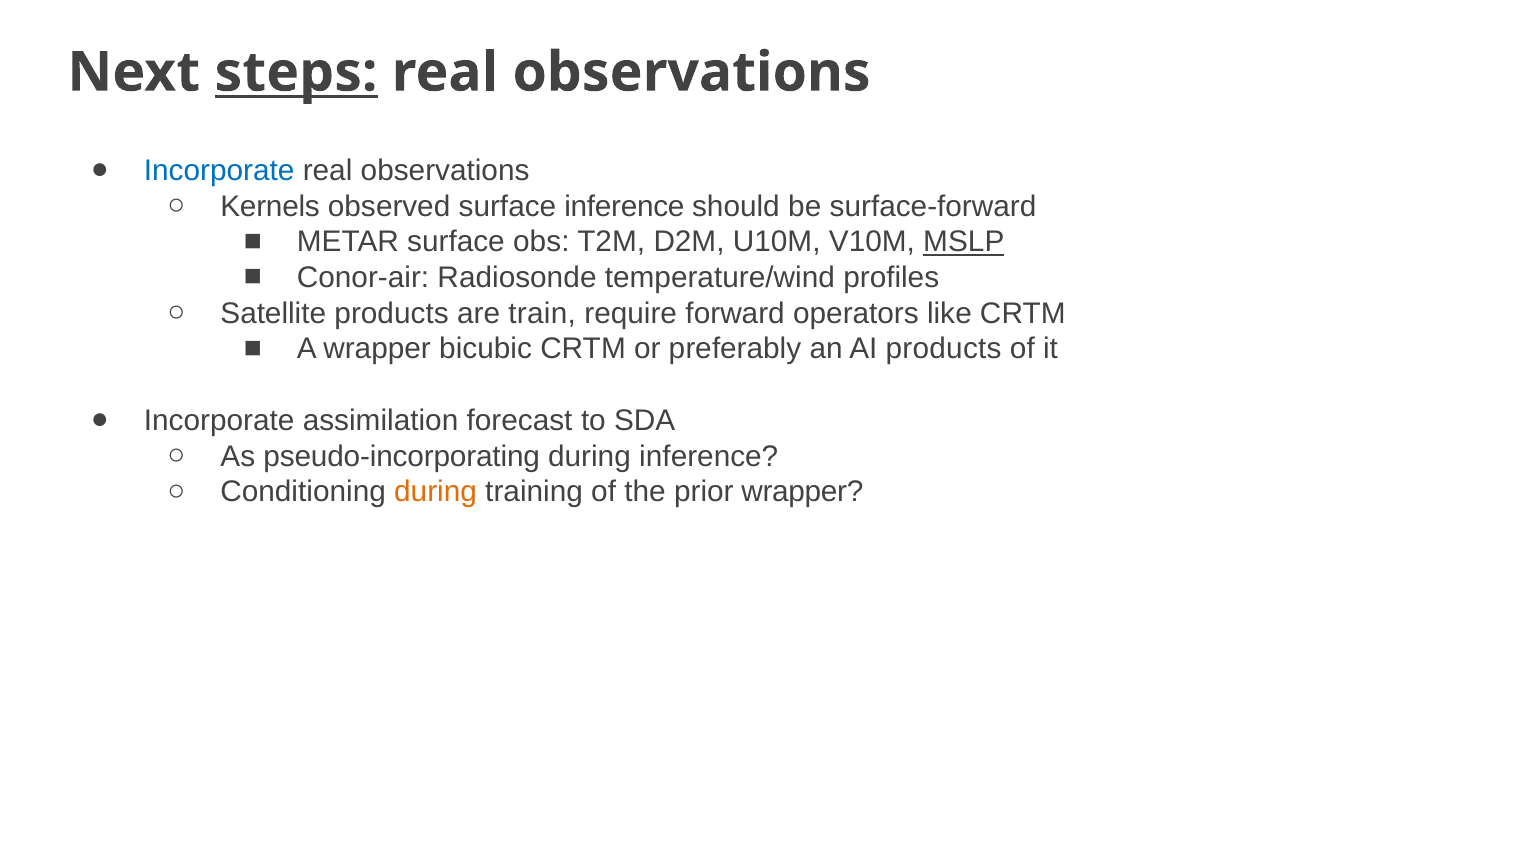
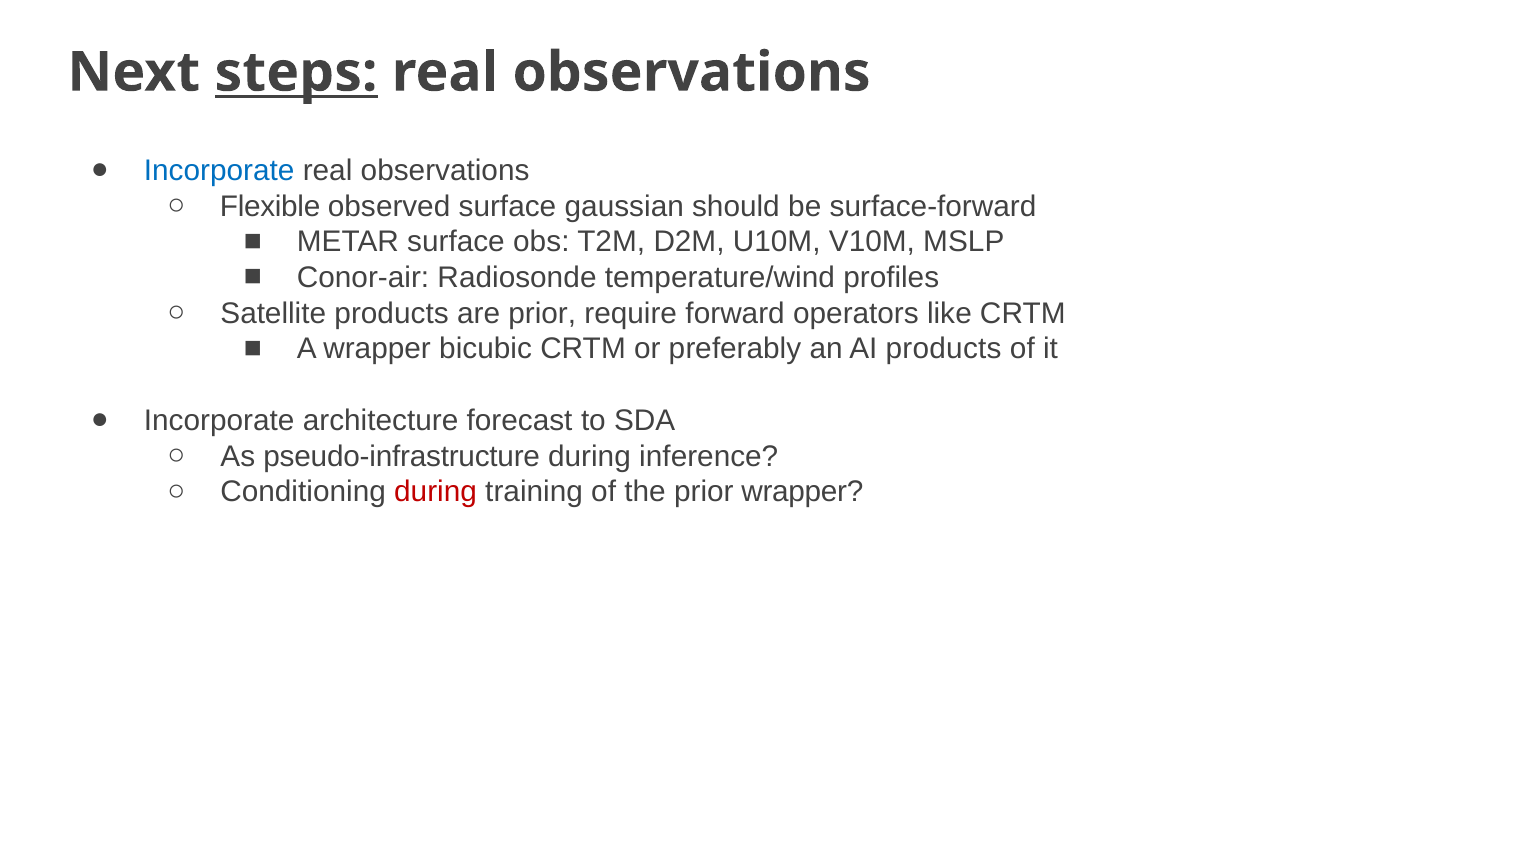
Kernels: Kernels -> Flexible
surface inference: inference -> gaussian
MSLP underline: present -> none
are train: train -> prior
assimilation: assimilation -> architecture
pseudo-incorporating: pseudo-incorporating -> pseudo-infrastructure
during at (436, 492) colour: orange -> red
